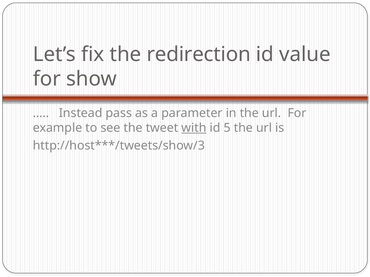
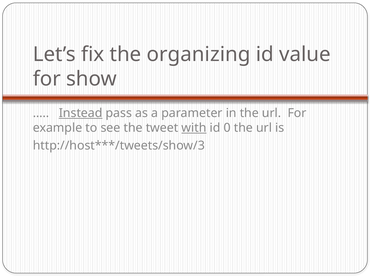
redirection: redirection -> organizing
Instead underline: none -> present
5: 5 -> 0
